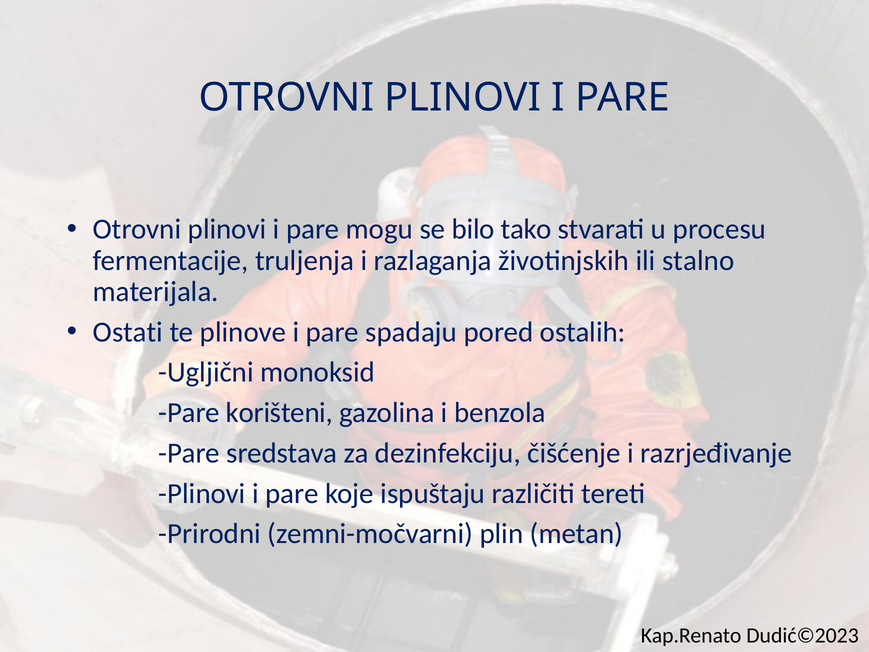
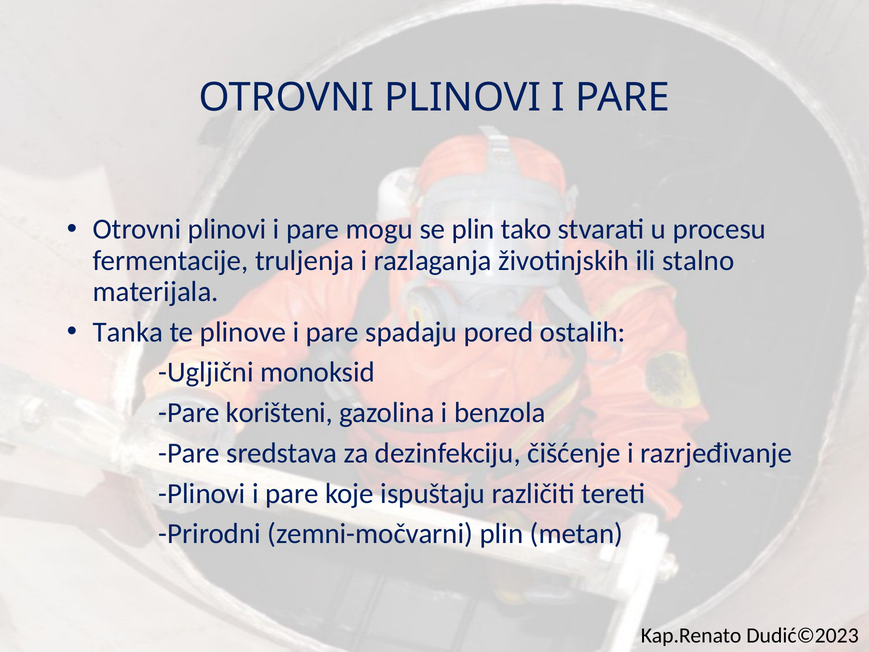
se bilo: bilo -> plin
Ostati: Ostati -> Tanka
